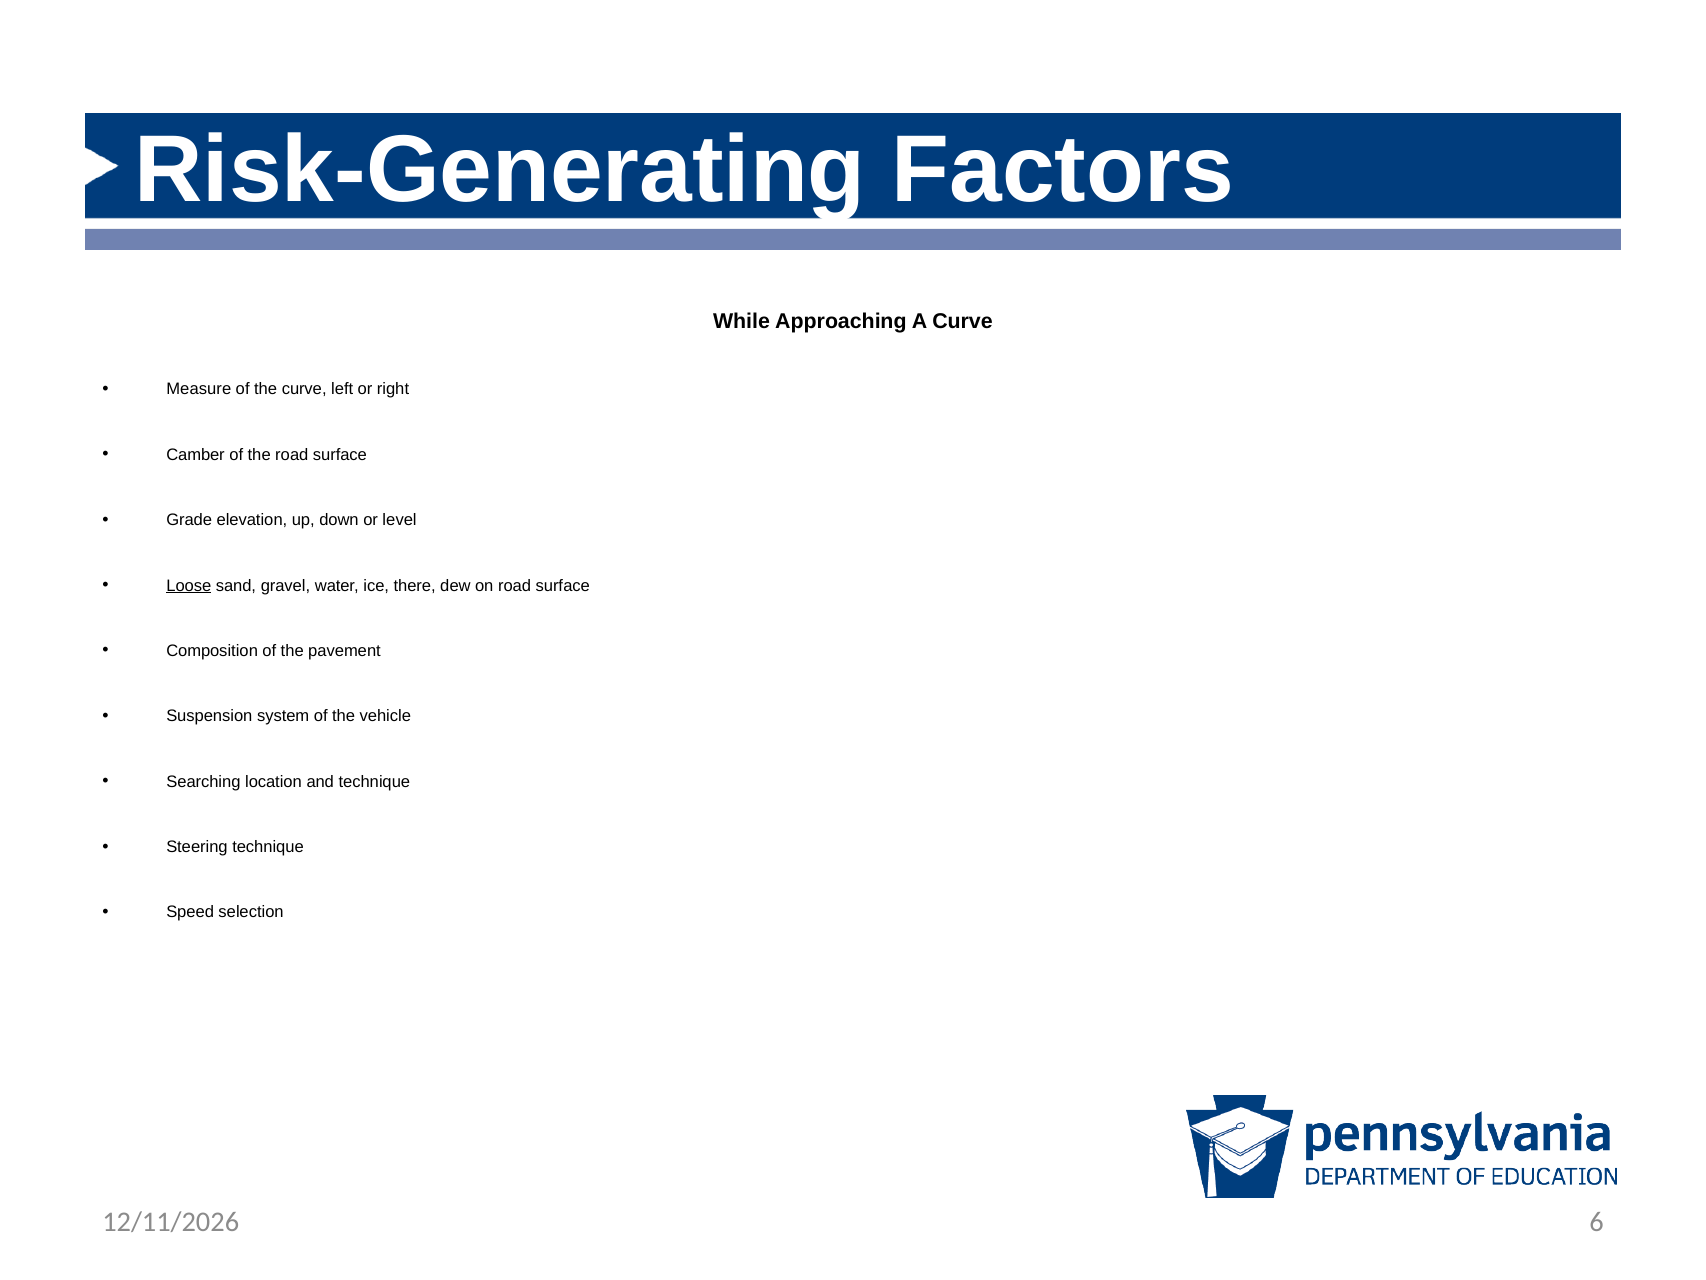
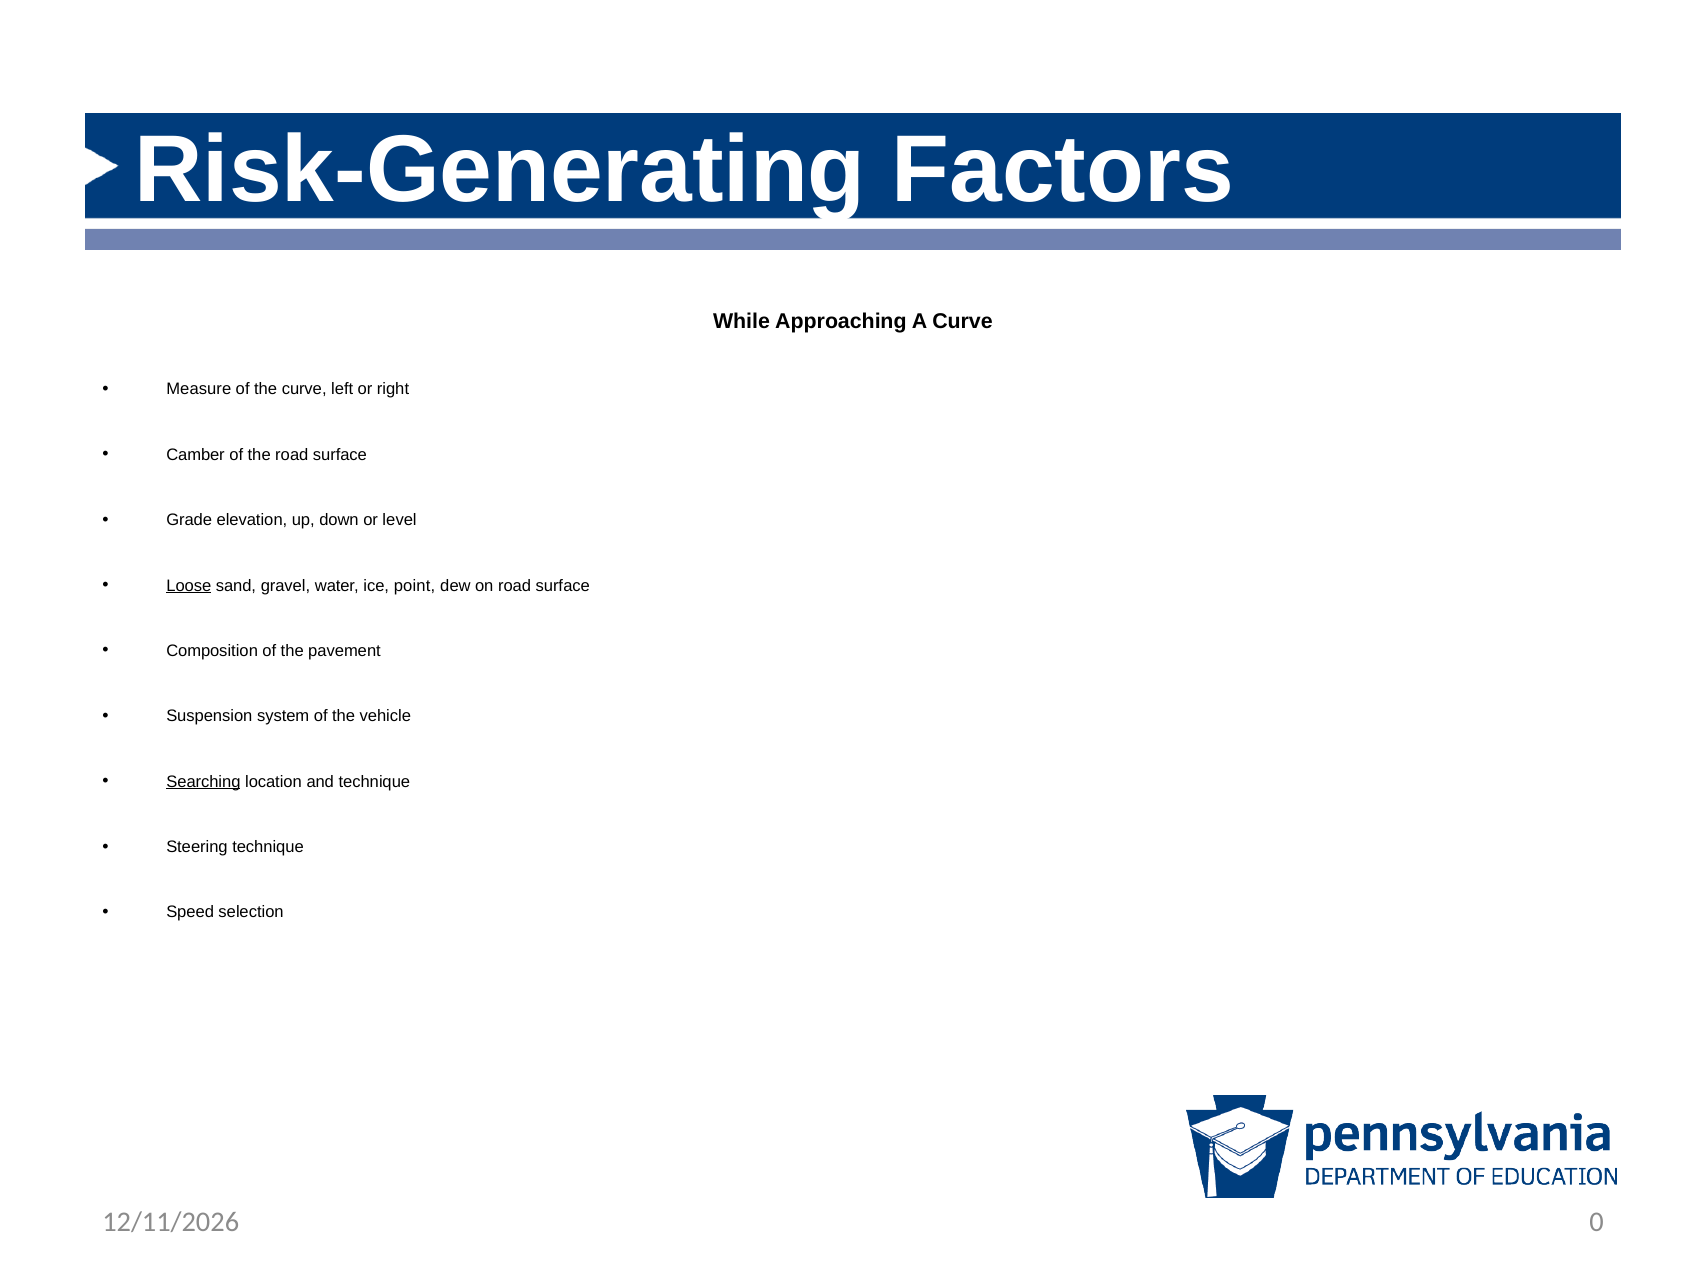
there: there -> point
Searching at (203, 781) underline: none -> present
6: 6 -> 0
